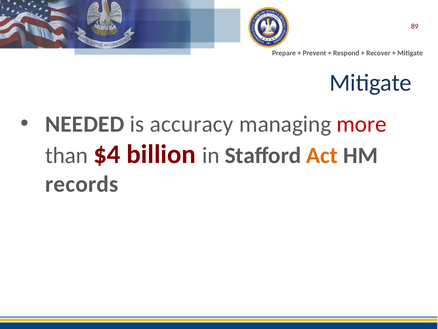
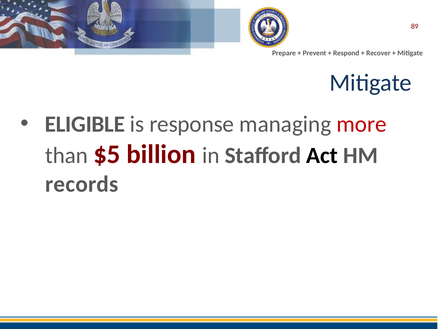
NEEDED: NEEDED -> ELIGIBLE
accuracy: accuracy -> response
$4: $4 -> $5
Act colour: orange -> black
